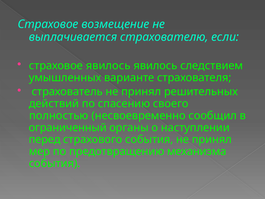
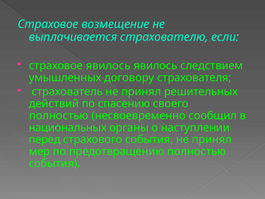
варианте: варианте -> договору
ограниченный: ограниченный -> национальных
предотвращению механизма: механизма -> полностью
